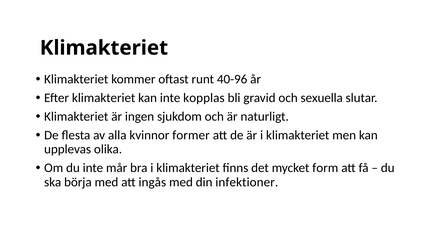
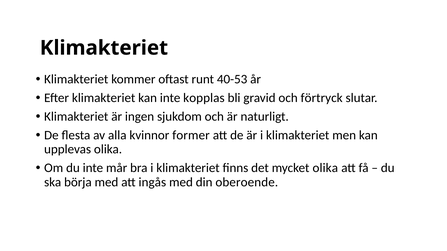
40-96: 40-96 -> 40-53
sexuella: sexuella -> förtryck
mycket form: form -> olika
infektioner: infektioner -> oberoende
